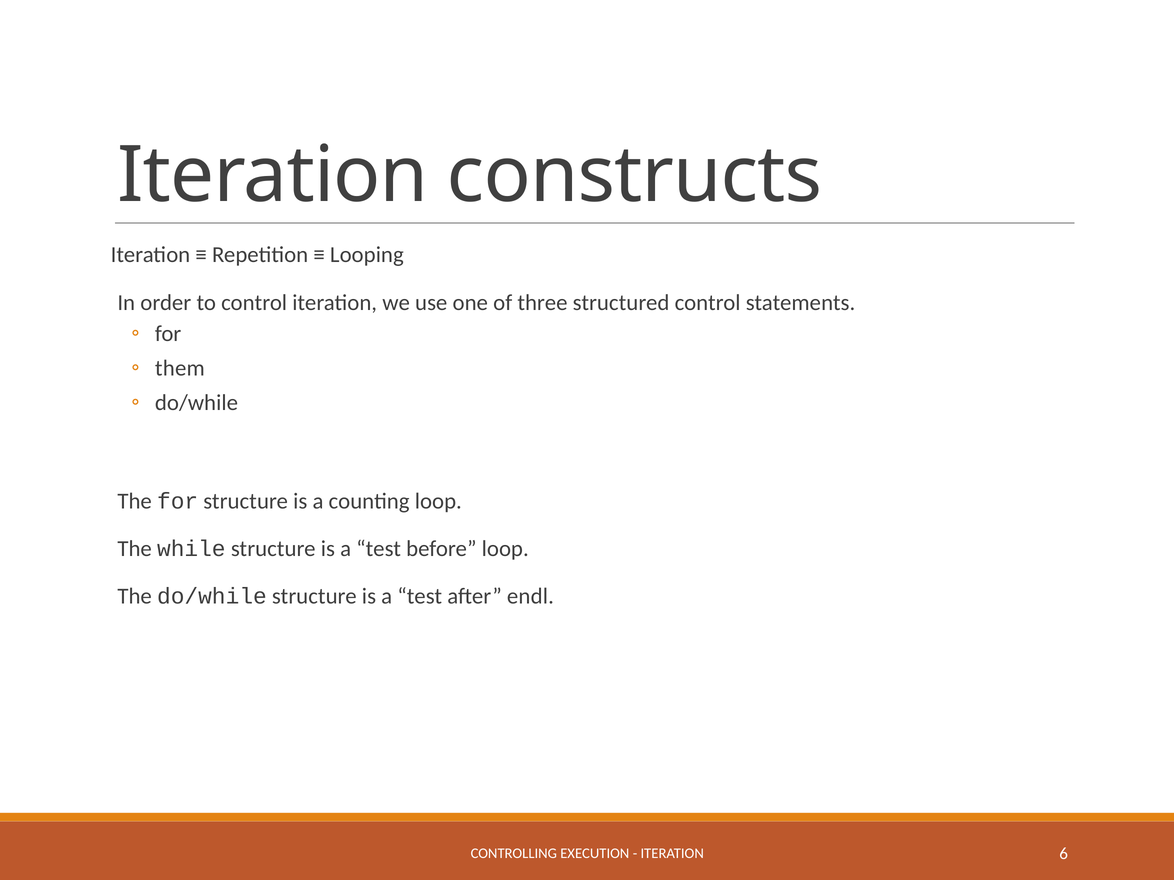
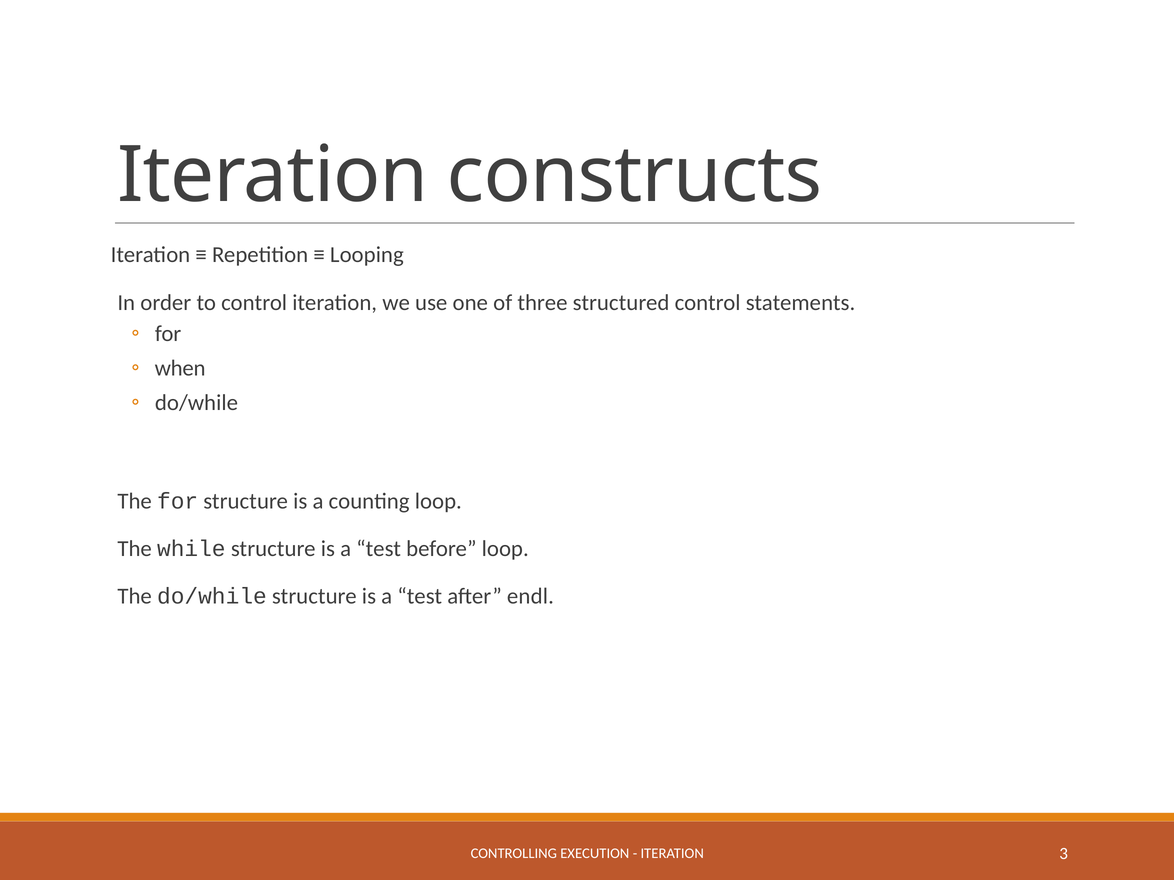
them: them -> when
6: 6 -> 3
